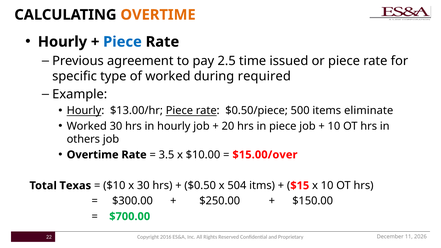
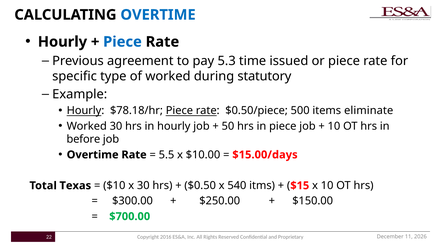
OVERTIME at (158, 15) colour: orange -> blue
2.5: 2.5 -> 5.3
required: required -> statutory
$13.00/hr: $13.00/hr -> $78.18/hr
20: 20 -> 50
others: others -> before
3.5: 3.5 -> 5.5
$15.00/over: $15.00/over -> $15.00/days
504: 504 -> 540
